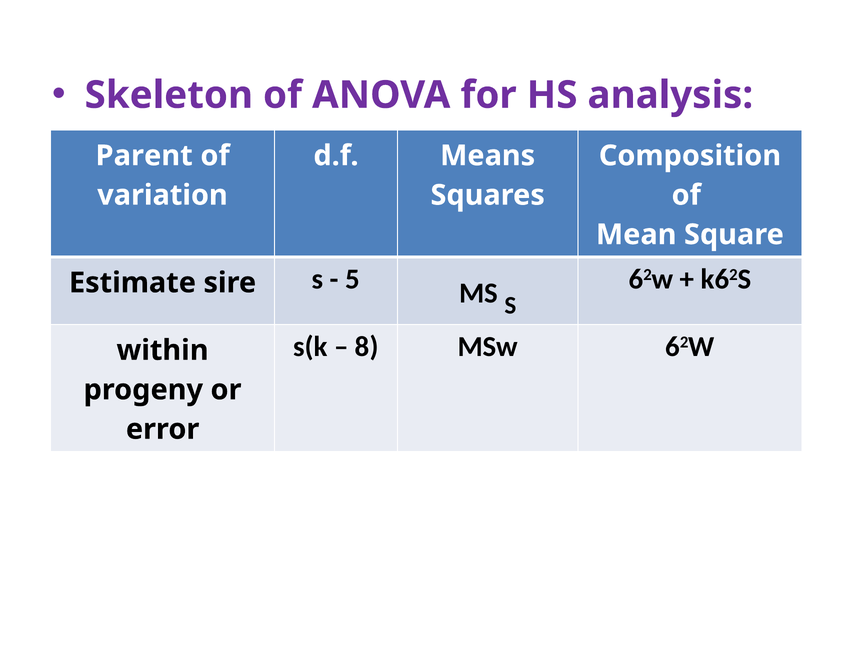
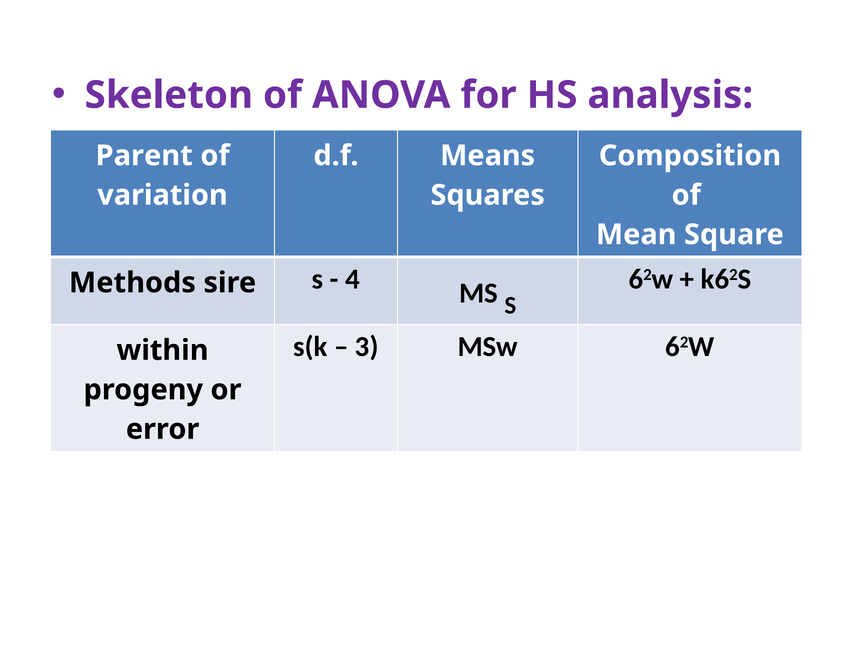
Estimate: Estimate -> Methods
5: 5 -> 4
8: 8 -> 3
